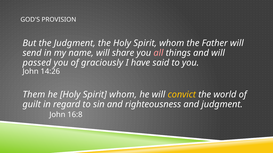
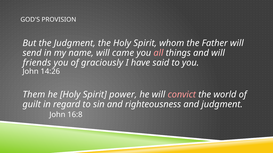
share: share -> came
passed: passed -> friends
he Holy Spirit whom: whom -> power
convict colour: yellow -> pink
